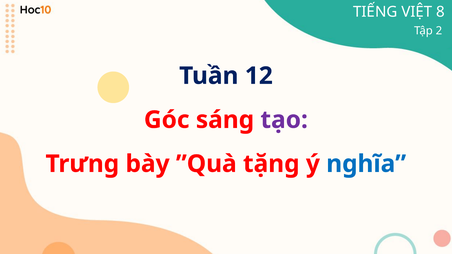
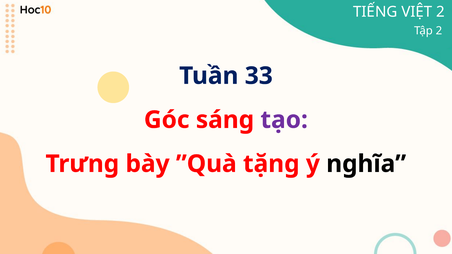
VIỆT 8: 8 -> 2
12: 12 -> 33
nghĩa colour: blue -> black
